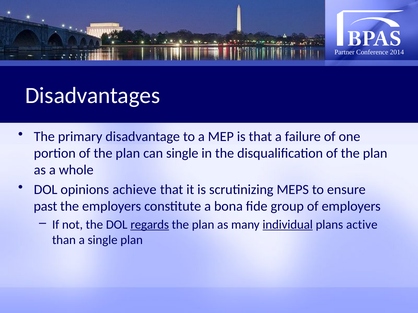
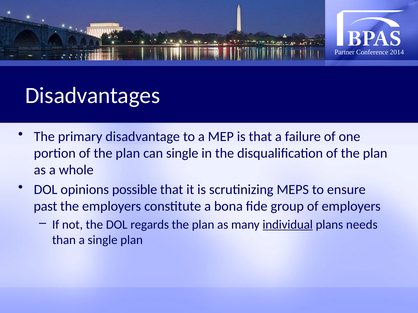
achieve: achieve -> possible
regards underline: present -> none
active: active -> needs
